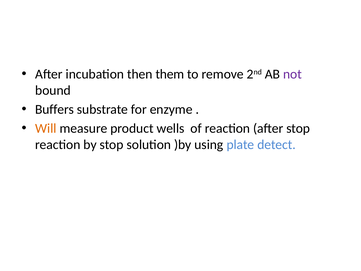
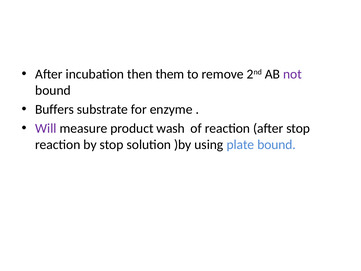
Will colour: orange -> purple
wells: wells -> wash
plate detect: detect -> bound
